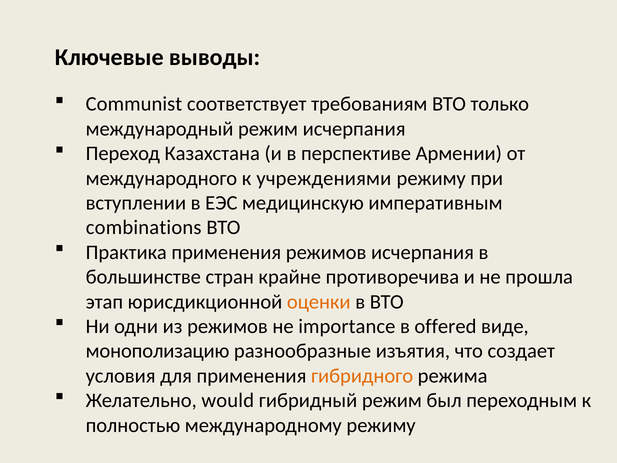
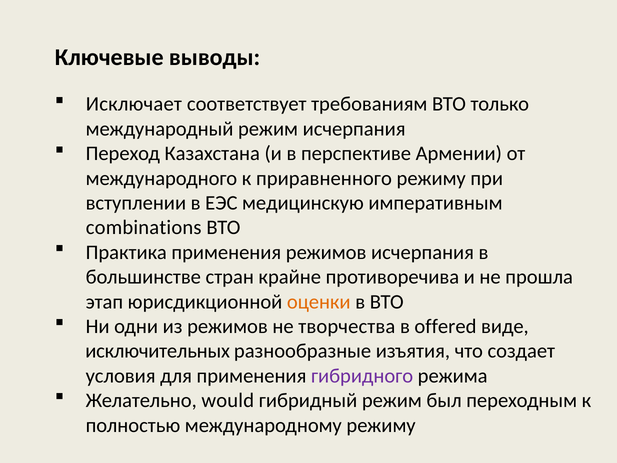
Communist: Communist -> Исключает
учреждениями: учреждениями -> приравненного
importance: importance -> творчества
монополизацию: монополизацию -> исключительных
гибридного colour: orange -> purple
